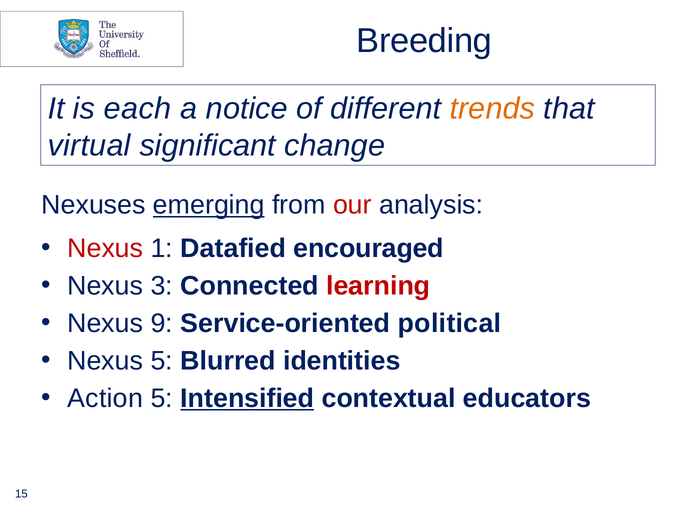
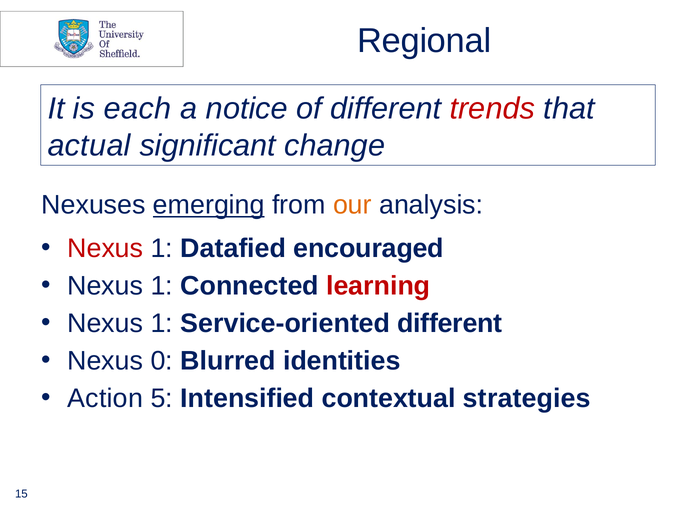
Breeding: Breeding -> Regional
trends colour: orange -> red
virtual: virtual -> actual
our colour: red -> orange
3 at (162, 286): 3 -> 1
9 at (162, 324): 9 -> 1
Service-oriented political: political -> different
Nexus 5: 5 -> 0
Intensified underline: present -> none
educators: educators -> strategies
